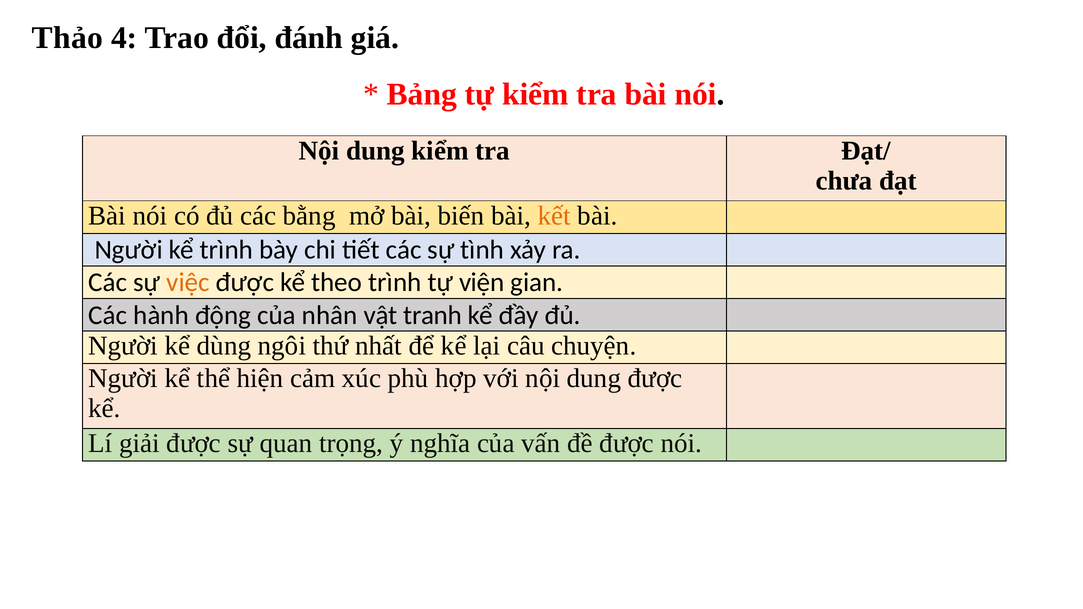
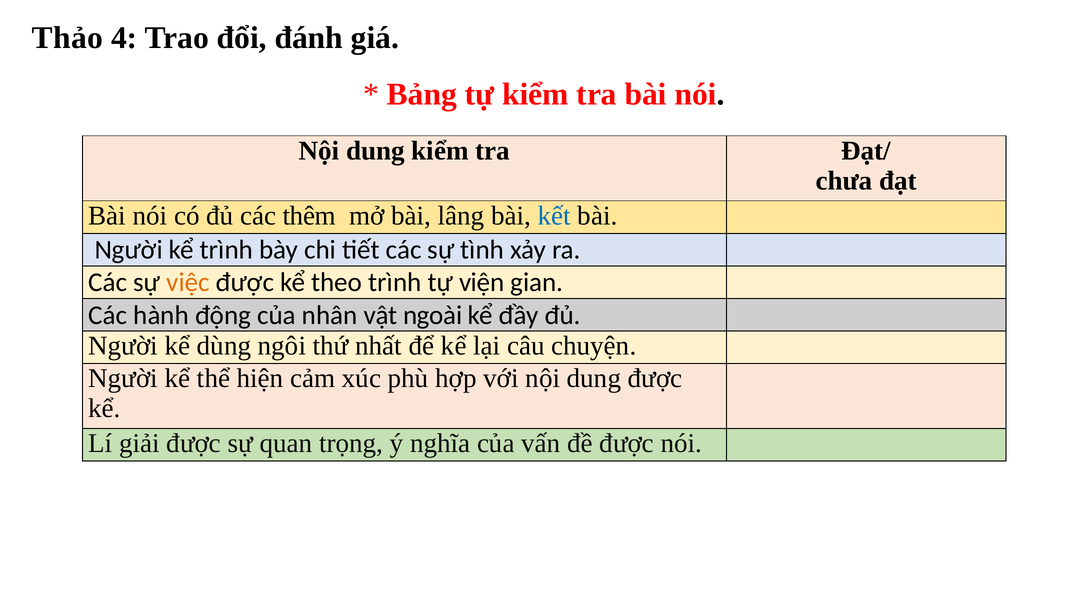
bằng: bằng -> thêm
biến: biến -> lâng
kết colour: orange -> blue
tranh: tranh -> ngoài
